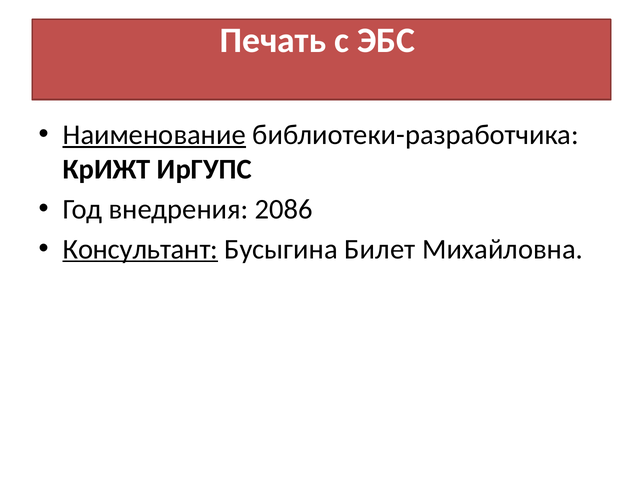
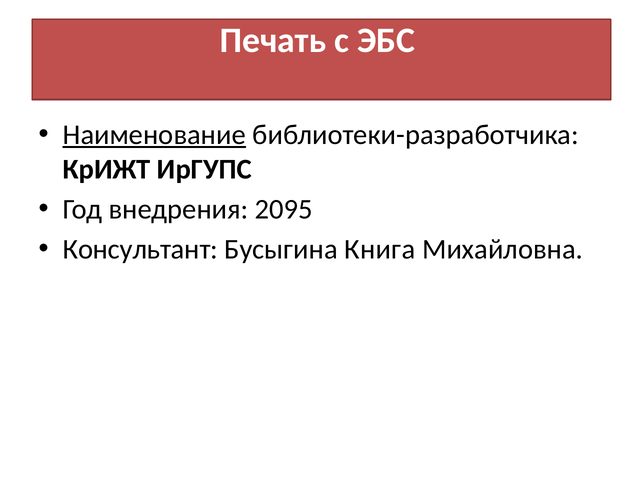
2086: 2086 -> 2095
Консультант underline: present -> none
Билет: Билет -> Книга
